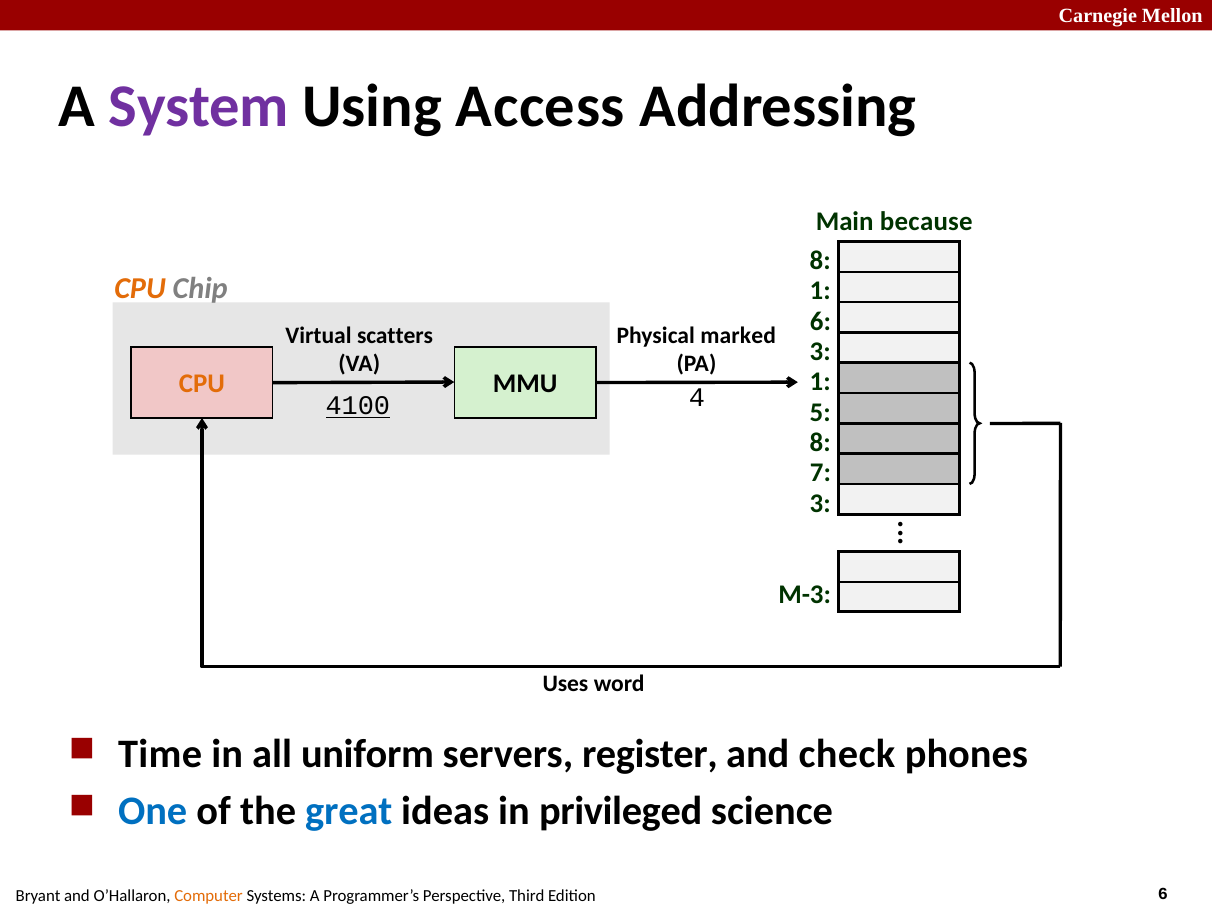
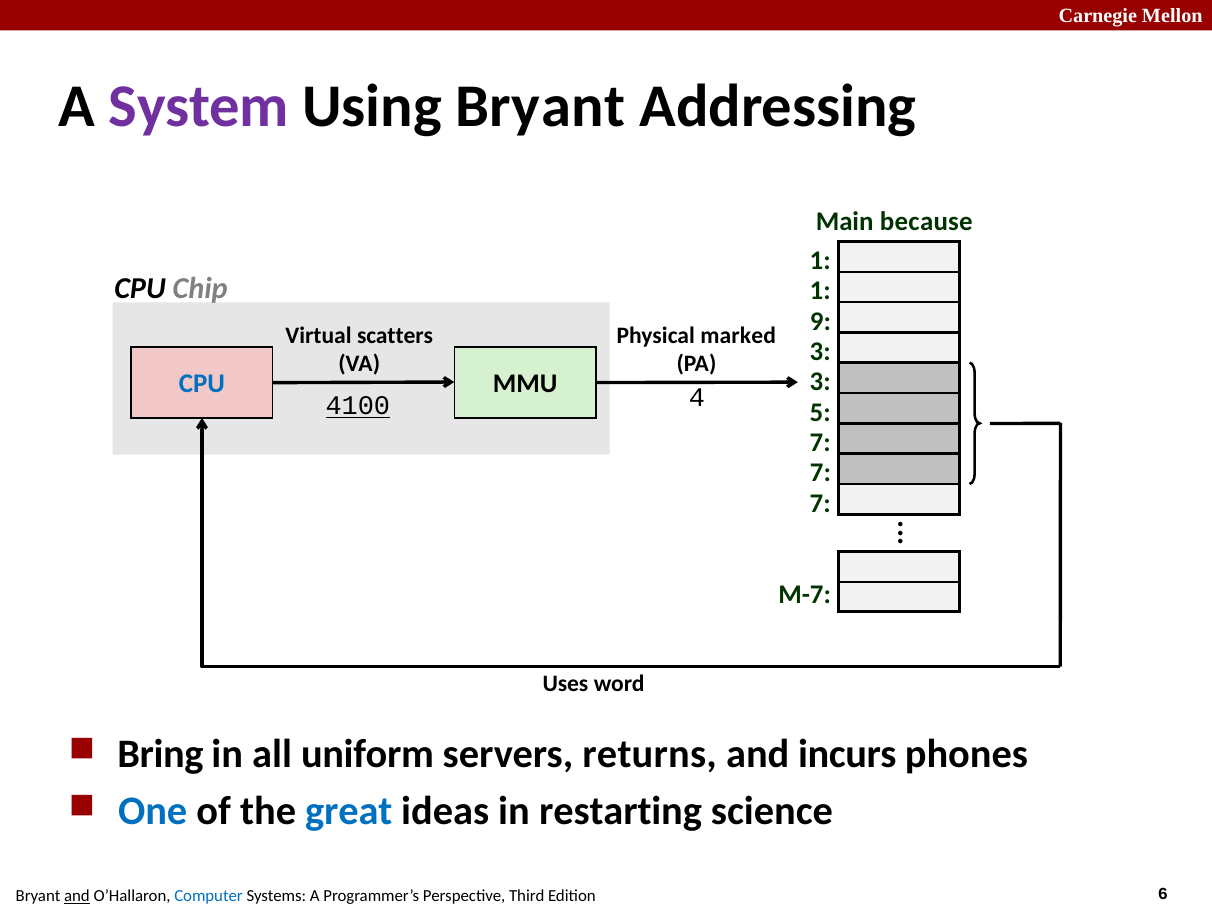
Using Access: Access -> Bryant
8 at (820, 261): 8 -> 1
CPU at (140, 288) colour: orange -> black
6 at (820, 321): 6 -> 9
1 at (820, 382): 1 -> 3
CPU at (202, 383) colour: orange -> blue
8 at (820, 442): 8 -> 7
3 at (820, 504): 3 -> 7
M-3: M-3 -> M-7
Time: Time -> Bring
register: register -> returns
check: check -> incurs
privileged: privileged -> restarting
and at (77, 896) underline: none -> present
Computer colour: orange -> blue
